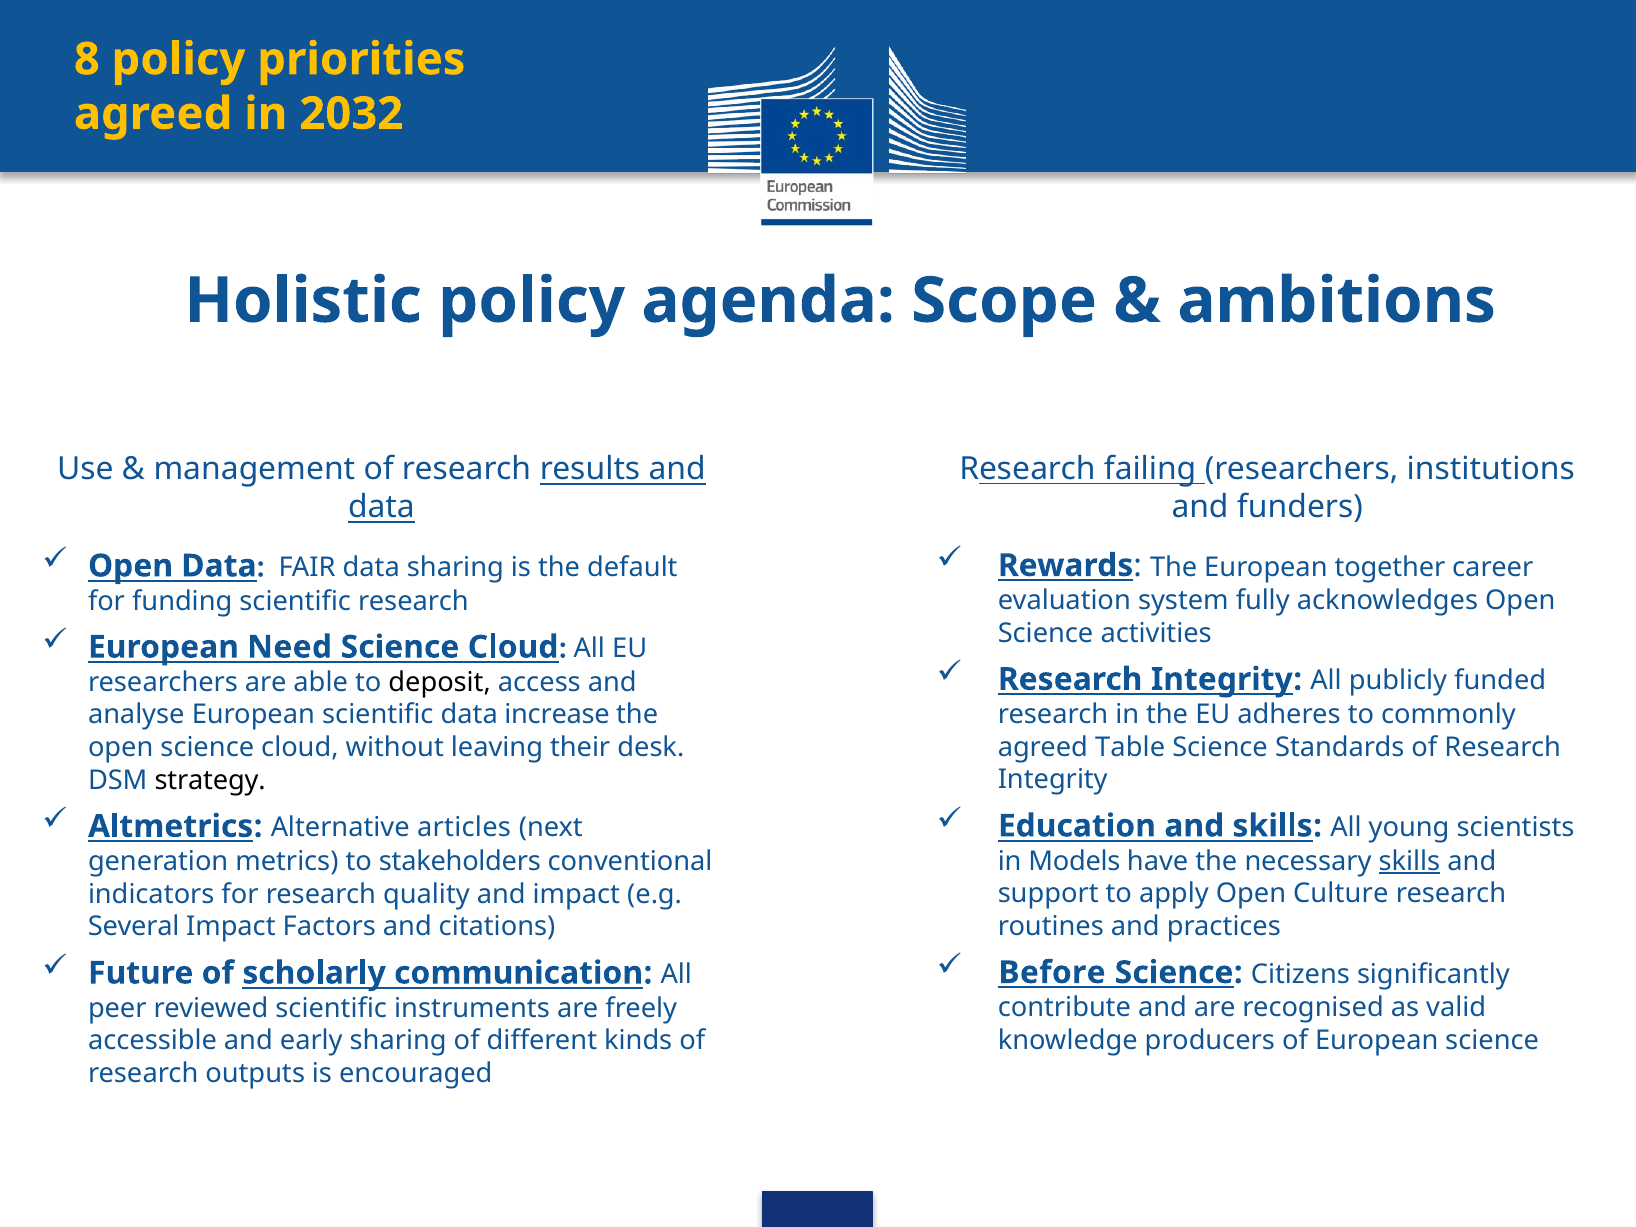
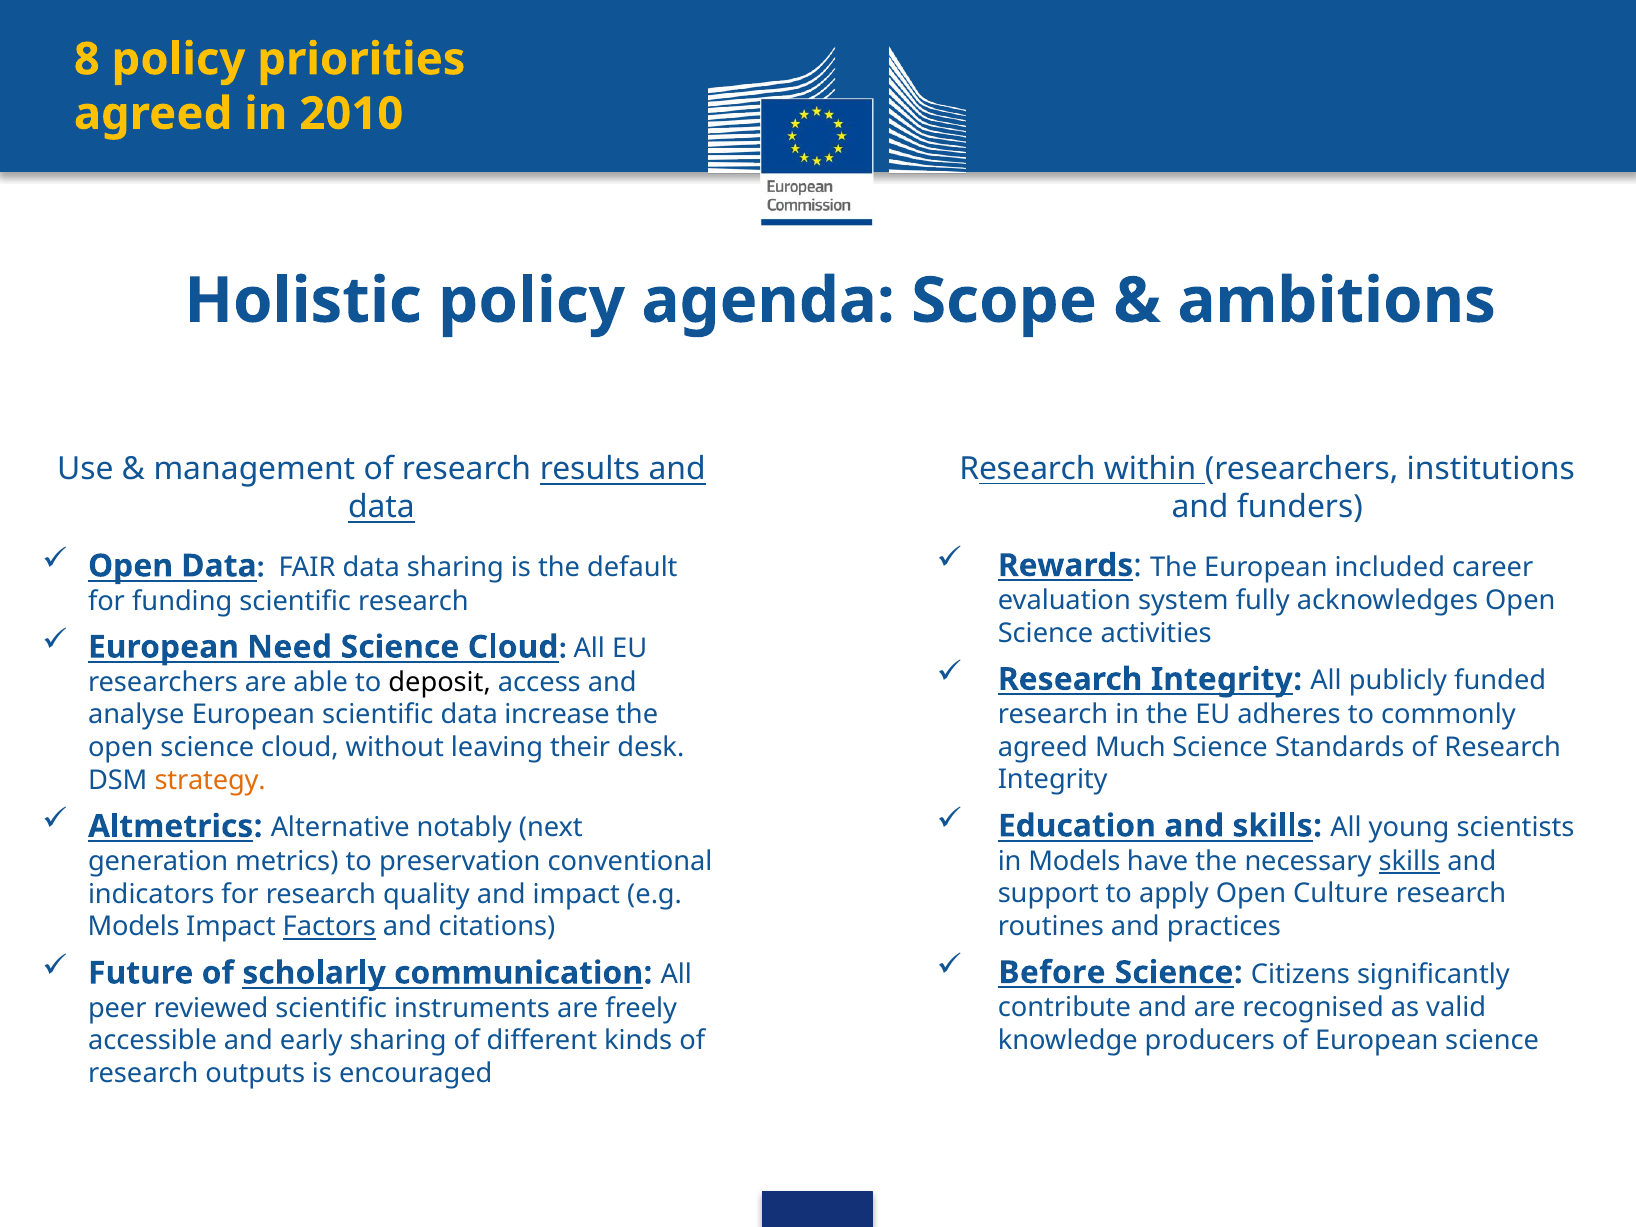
2032: 2032 -> 2010
failing: failing -> within
together: together -> included
Table: Table -> Much
strategy colour: black -> orange
articles: articles -> notably
stakeholders: stakeholders -> preservation
Several at (134, 927): Several -> Models
Factors underline: none -> present
